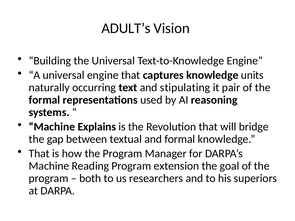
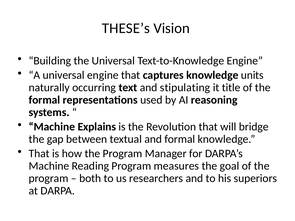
ADULT’s: ADULT’s -> THESE’s
pair: pair -> title
extension: extension -> measures
